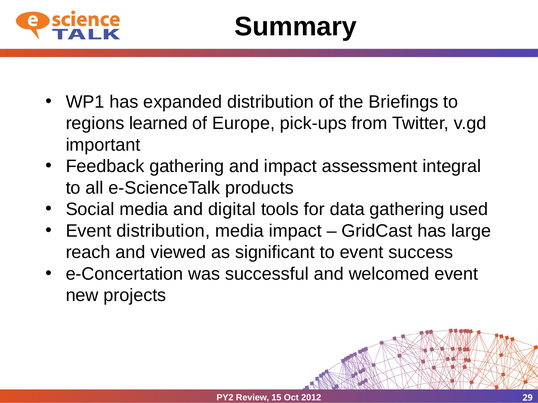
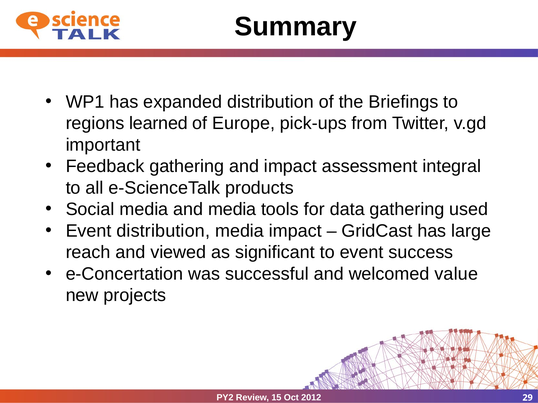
and digital: digital -> media
welcomed event: event -> value
